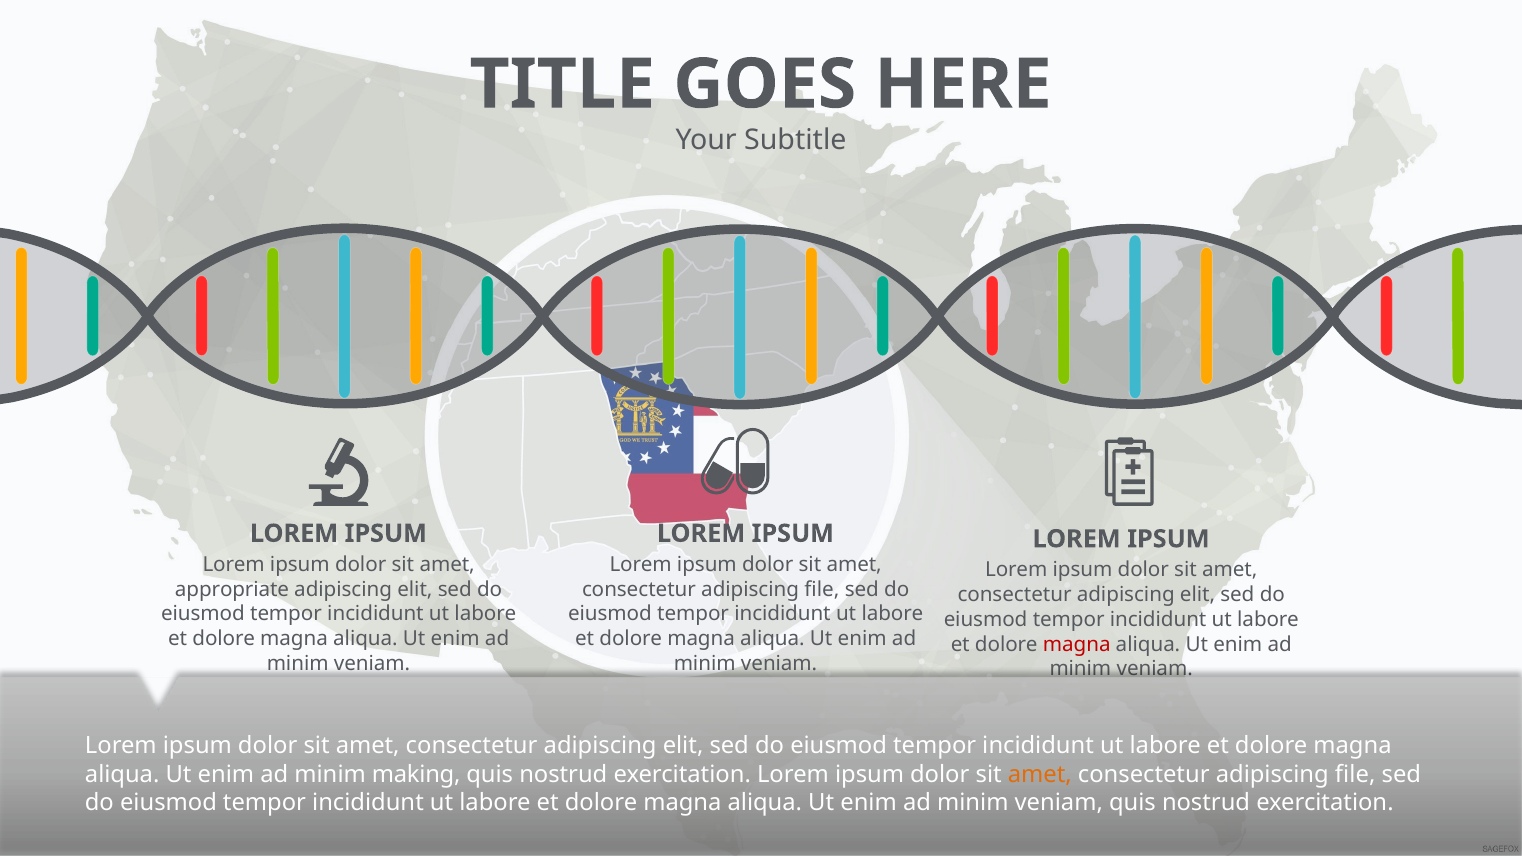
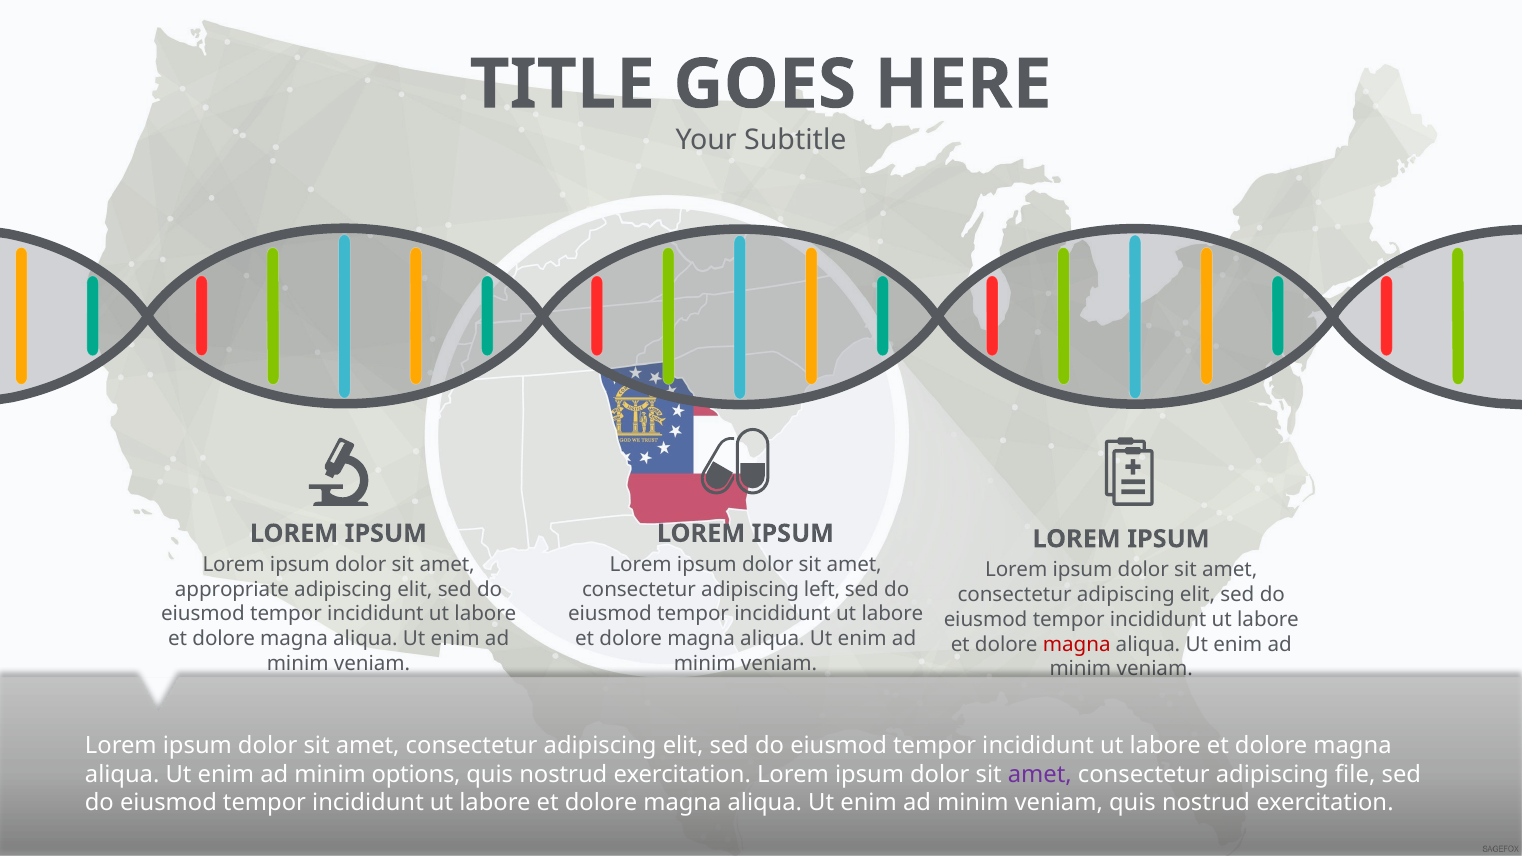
file at (822, 589): file -> left
making: making -> options
amet at (1040, 775) colour: orange -> purple
